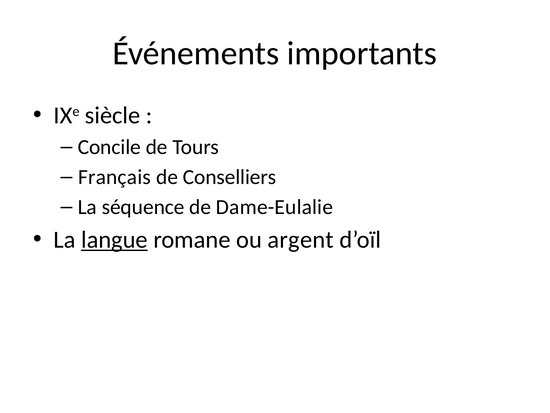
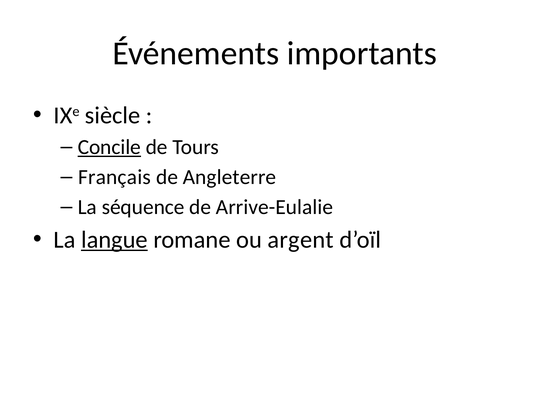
Concile underline: none -> present
Conselliers: Conselliers -> Angleterre
Dame-Eulalie: Dame-Eulalie -> Arrive-Eulalie
